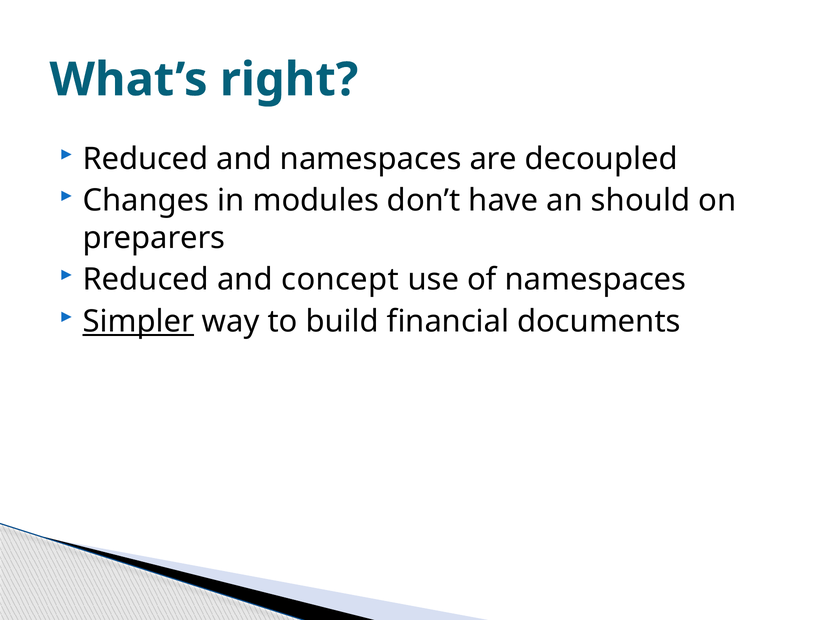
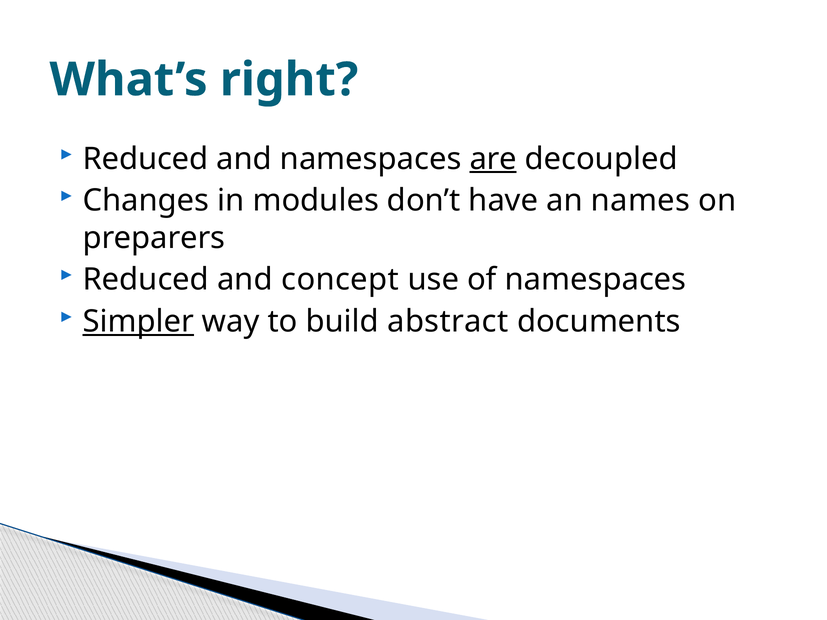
are underline: none -> present
should: should -> names
financial: financial -> abstract
